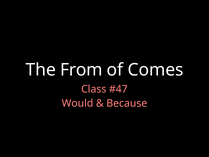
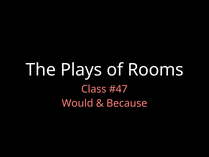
From: From -> Plays
Comes: Comes -> Rooms
